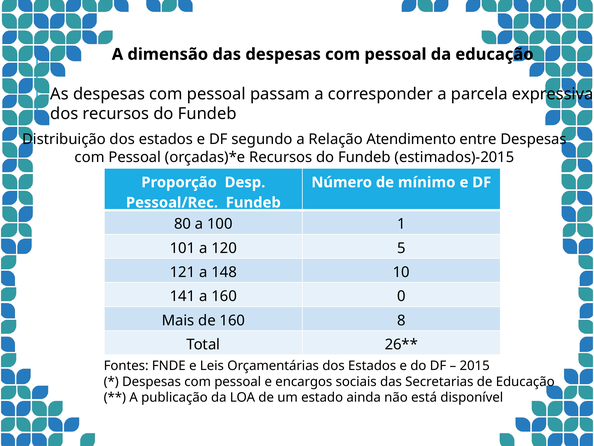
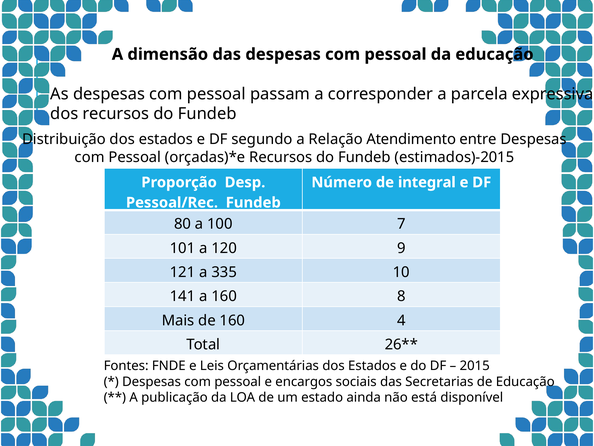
mínimo: mínimo -> integral
1: 1 -> 7
5: 5 -> 9
148: 148 -> 335
0: 0 -> 8
8: 8 -> 4
